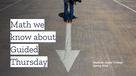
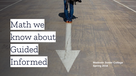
Thursday: Thursday -> Informed
